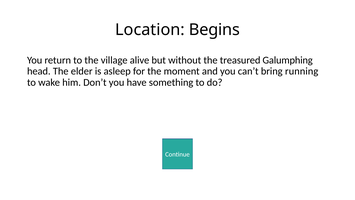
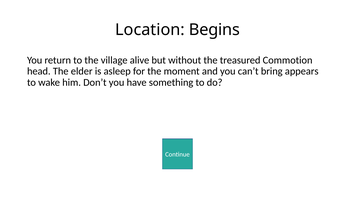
Galumphing: Galumphing -> Commotion
running: running -> appears
